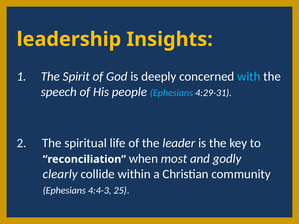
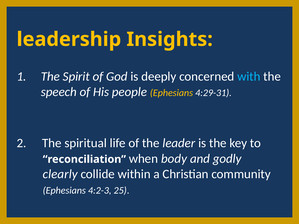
Ephesians at (171, 93) colour: light blue -> yellow
most: most -> body
4:4-3: 4:4-3 -> 4:2-3
